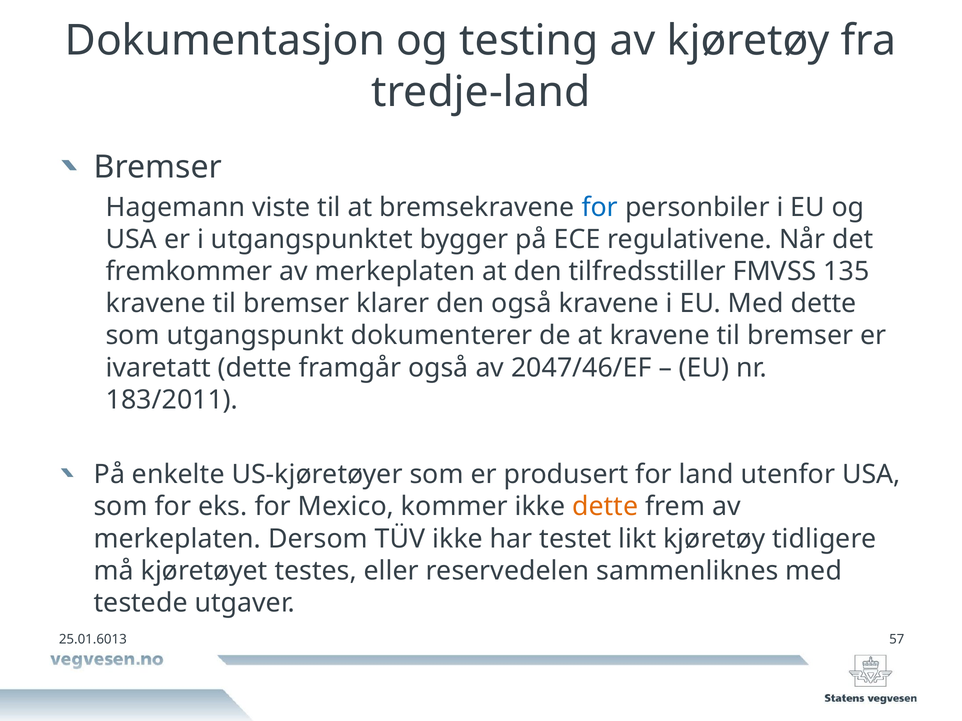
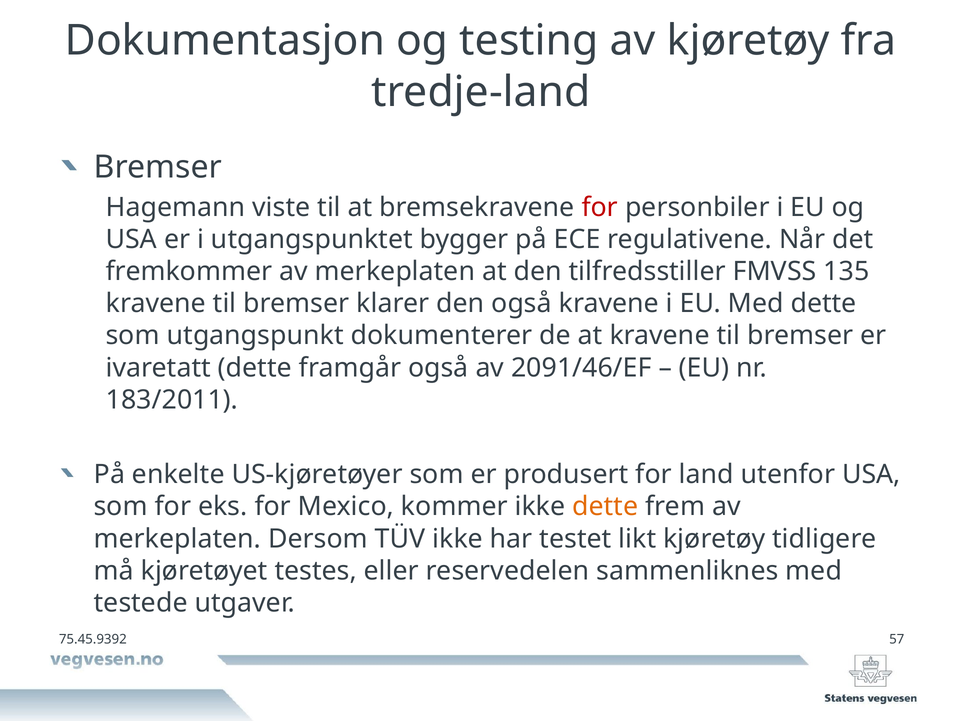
for at (600, 208) colour: blue -> red
2047/46/EF: 2047/46/EF -> 2091/46/EF
25.01.6013: 25.01.6013 -> 75.45.9392
